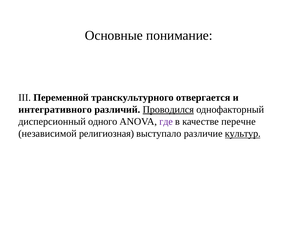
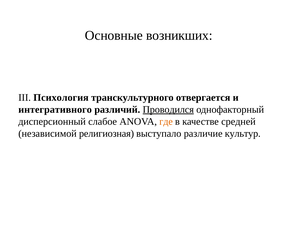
понимание: понимание -> возникших
Переменной: Переменной -> Психология
одного: одного -> слабое
где colour: purple -> orange
перечне: перечне -> средней
культур underline: present -> none
